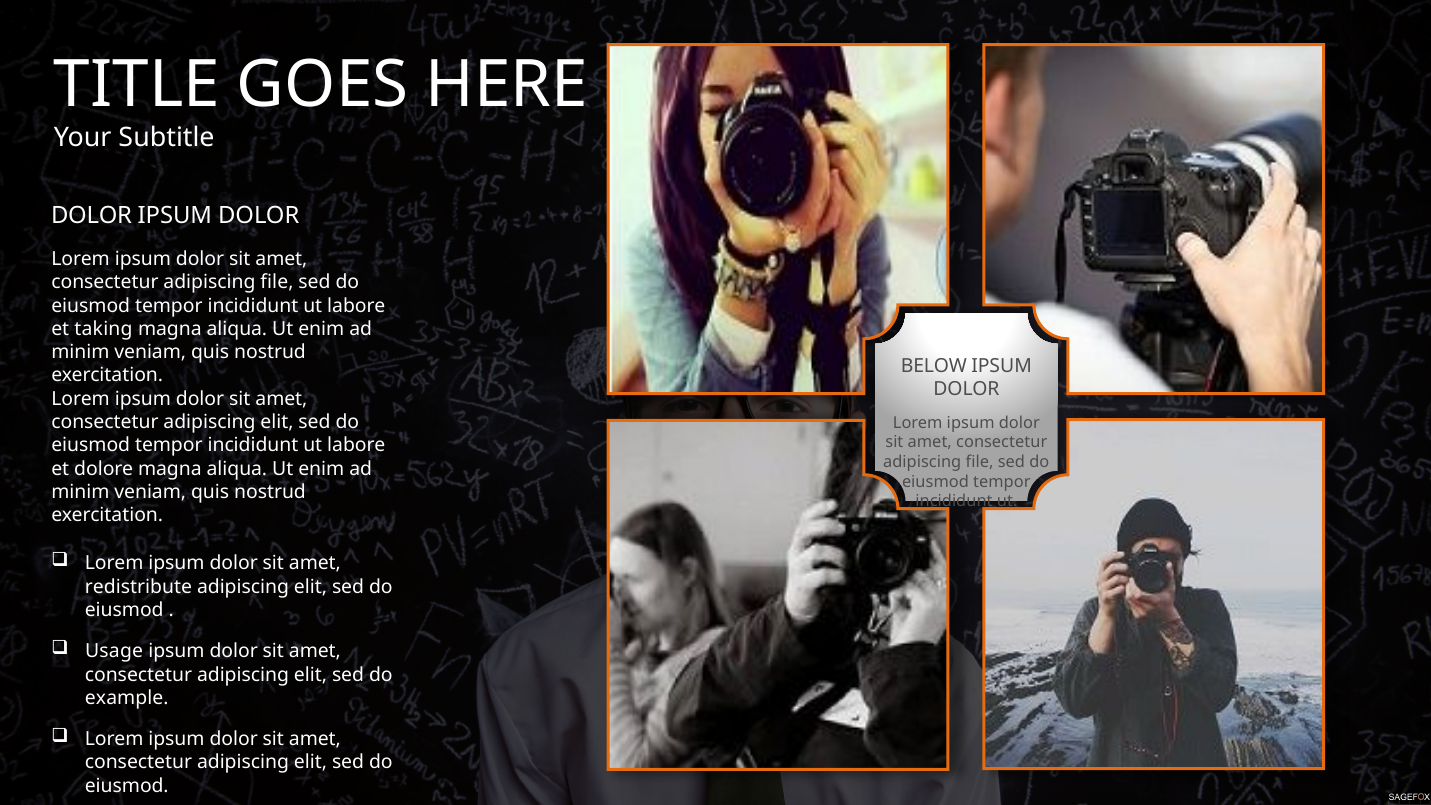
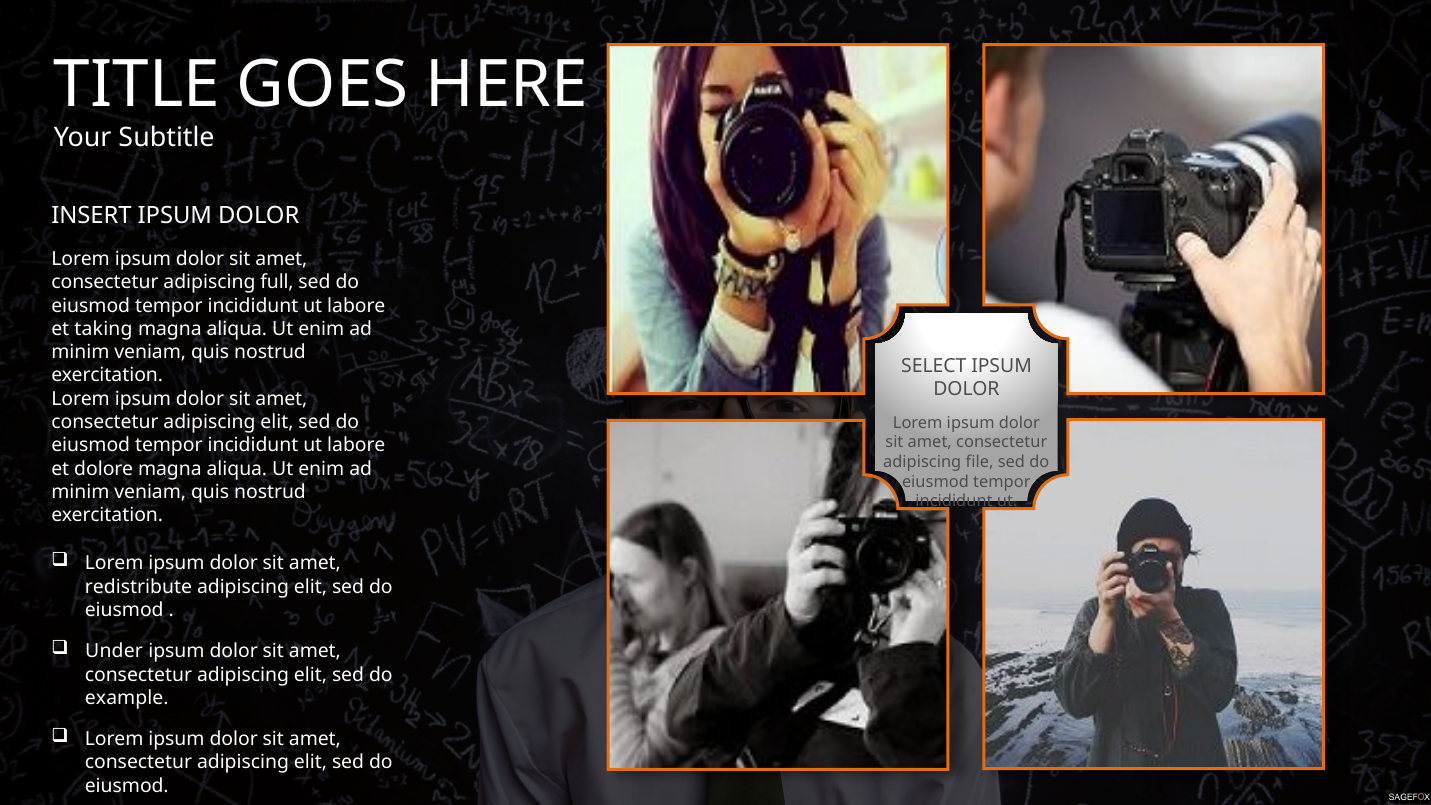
DOLOR at (92, 216): DOLOR -> INSERT
file at (277, 282): file -> full
BELOW: BELOW -> SELECT
Usage: Usage -> Under
